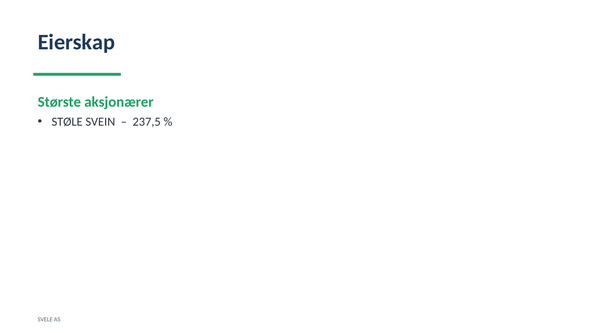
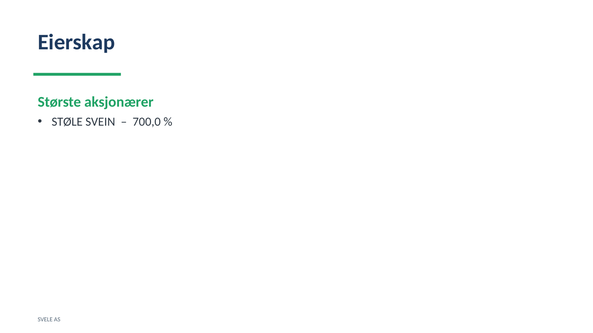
237,5: 237,5 -> 700,0
